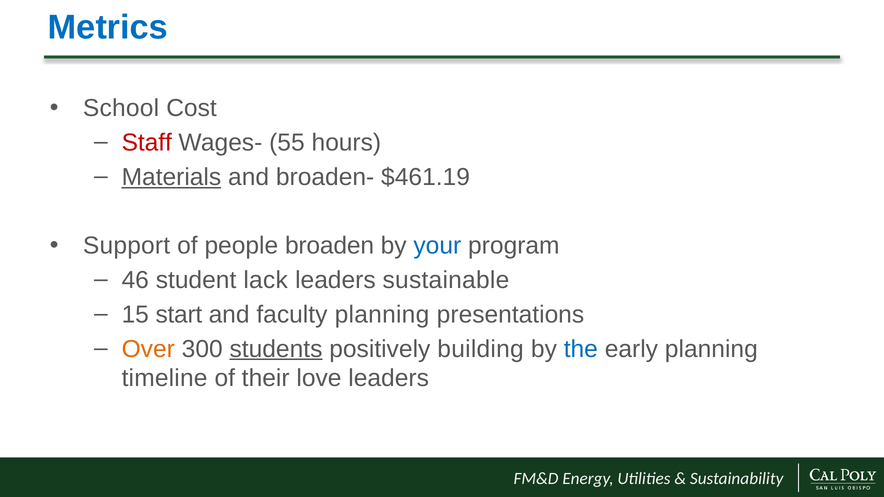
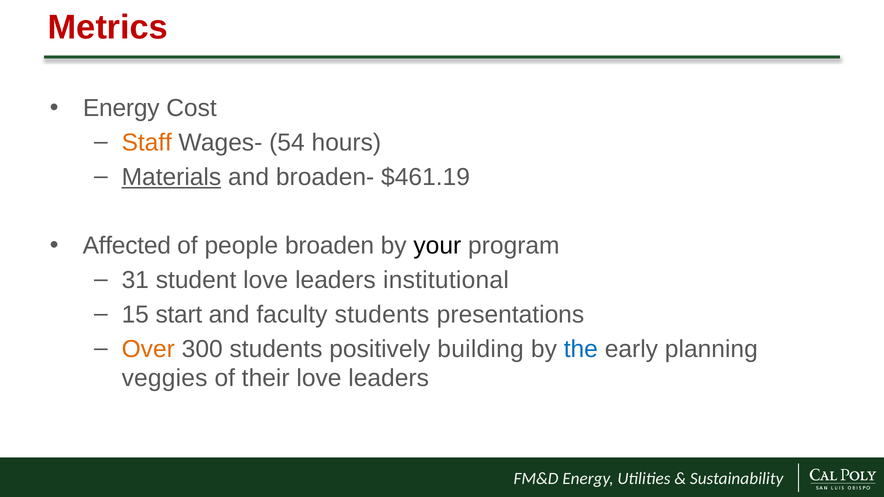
Metrics colour: blue -> red
School at (121, 108): School -> Energy
Staff colour: red -> orange
55: 55 -> 54
Support: Support -> Affected
your colour: blue -> black
46: 46 -> 31
student lack: lack -> love
sustainable: sustainable -> institutional
faculty planning: planning -> students
students at (276, 349) underline: present -> none
timeline: timeline -> veggies
